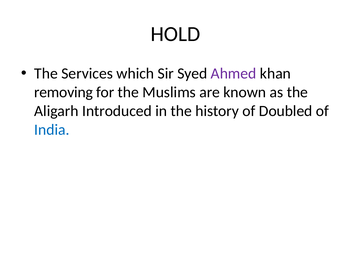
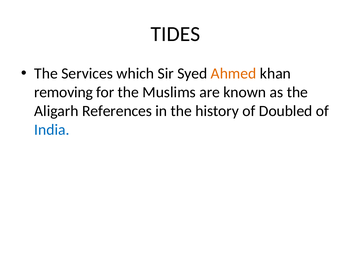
HOLD: HOLD -> TIDES
Ahmed colour: purple -> orange
Introduced: Introduced -> References
